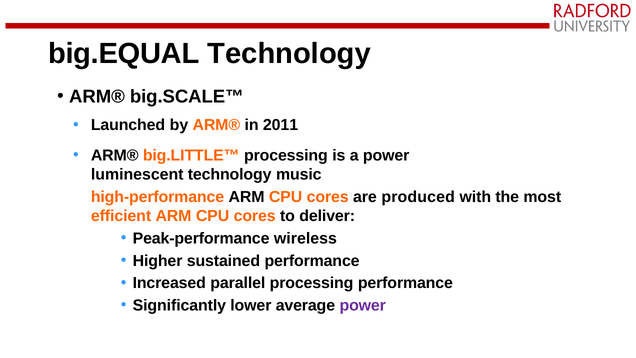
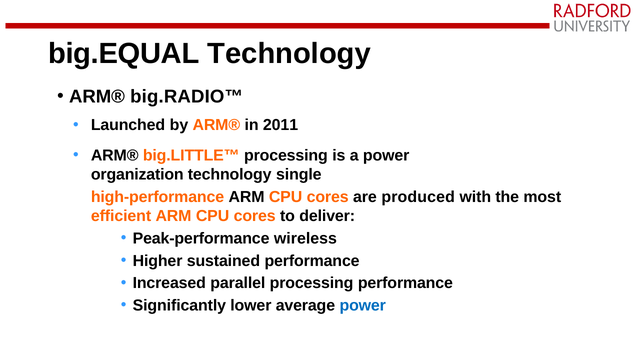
big.SCALE™: big.SCALE™ -> big.RADIO™
luminescent: luminescent -> organization
music: music -> single
power at (363, 305) colour: purple -> blue
